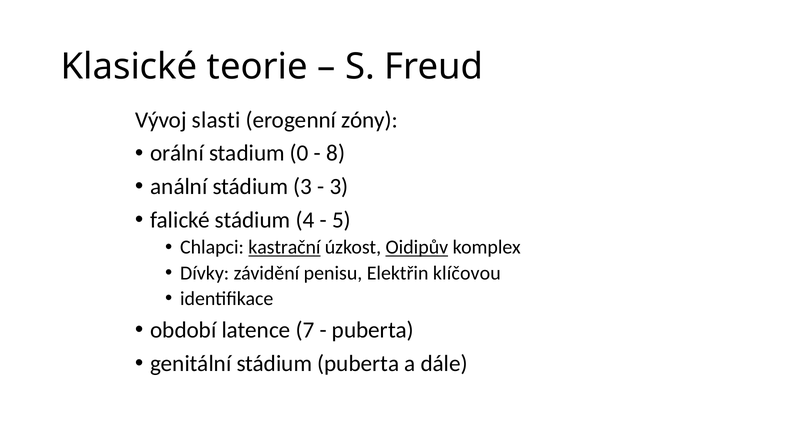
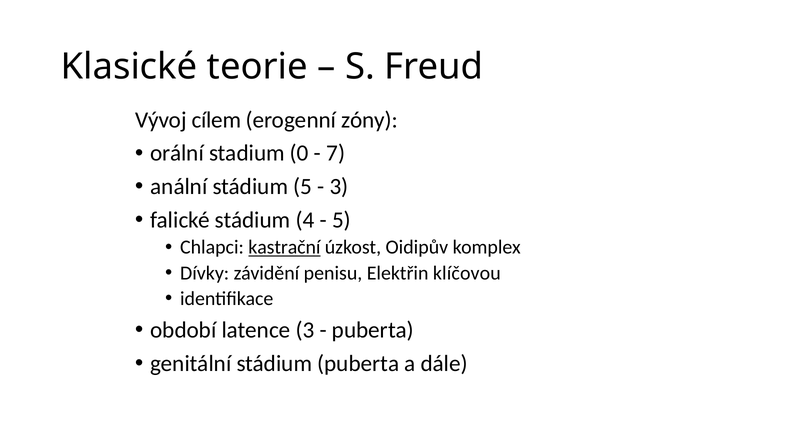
slasti: slasti -> cílem
8: 8 -> 7
stádium 3: 3 -> 5
Oidipův underline: present -> none
latence 7: 7 -> 3
